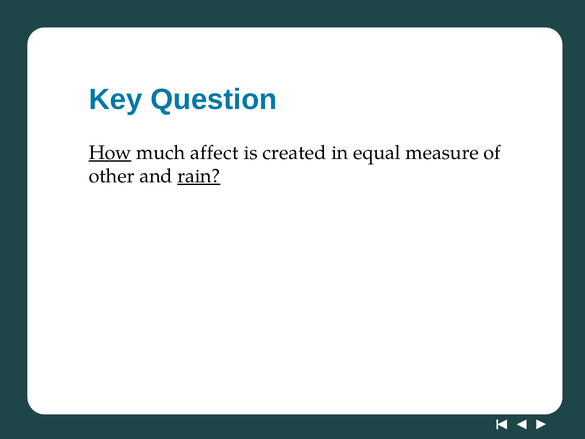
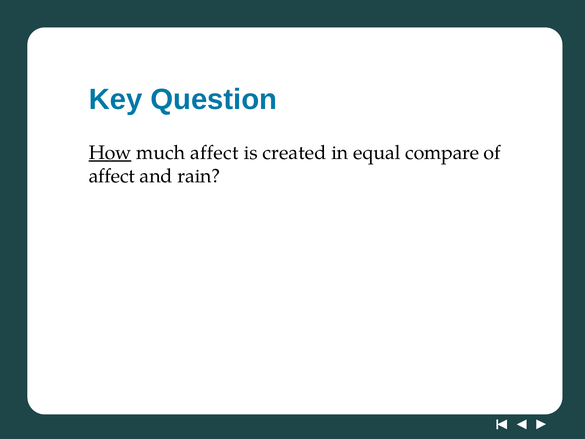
measure: measure -> compare
other at (112, 176): other -> affect
rain underline: present -> none
